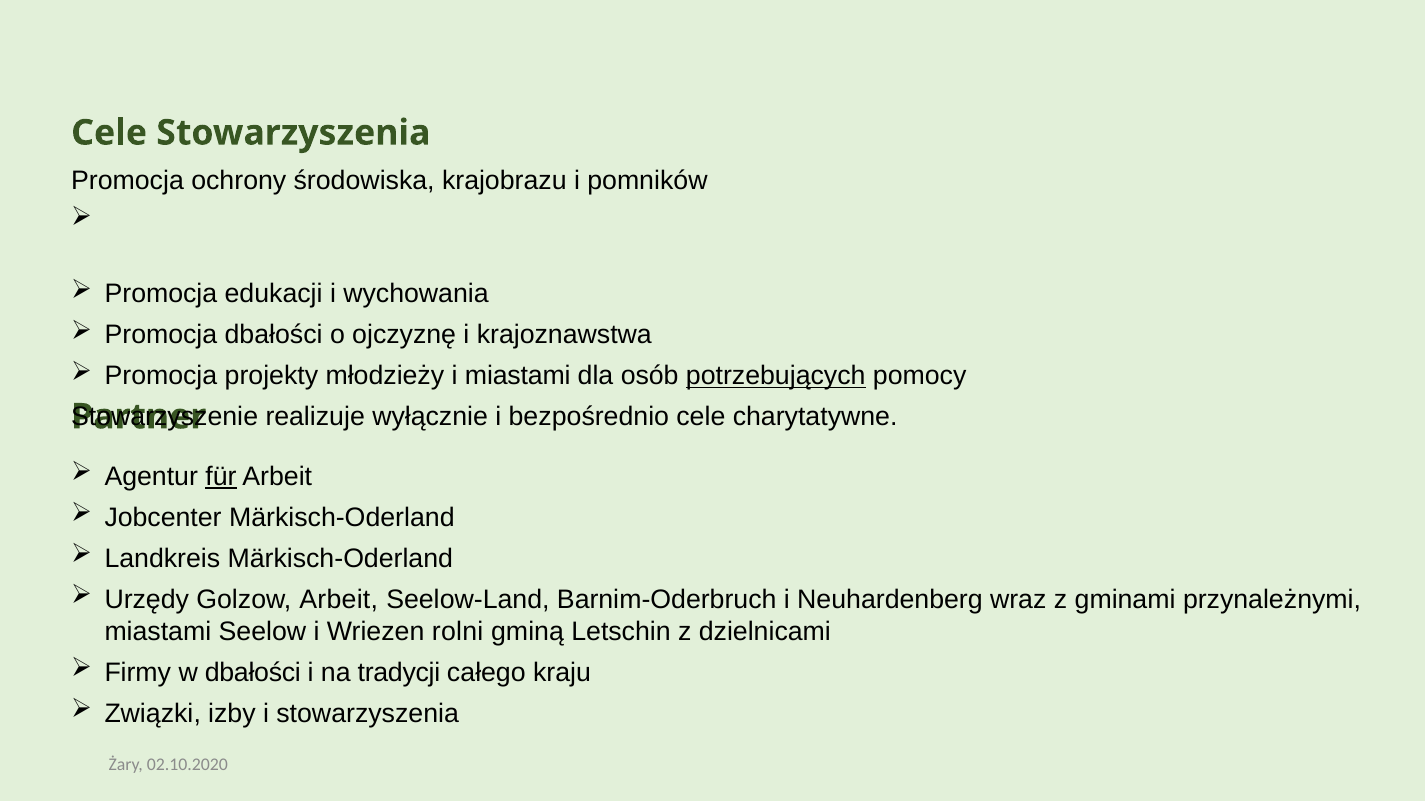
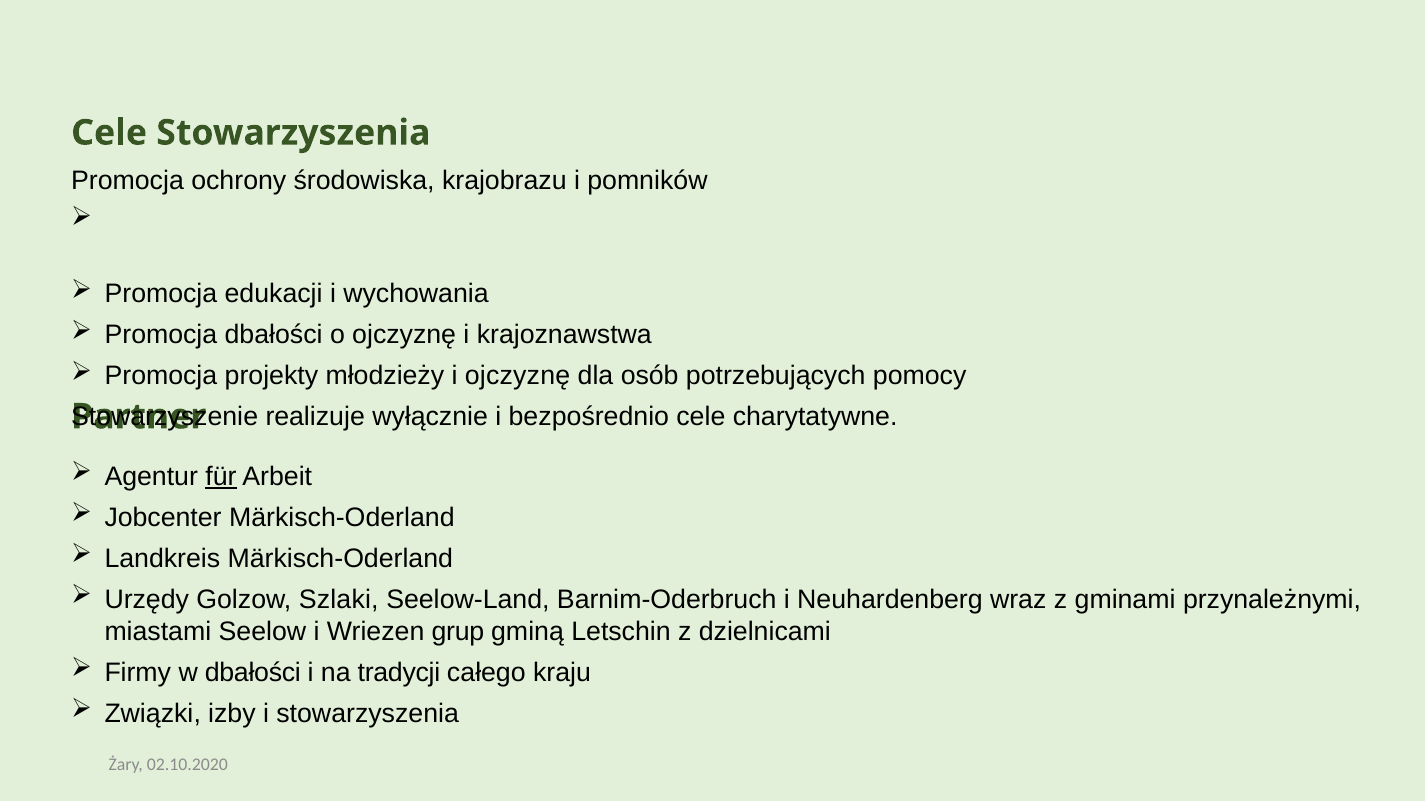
i miastami: miastami -> ojczyznę
potrzebujących underline: present -> none
Golzow Arbeit: Arbeit -> Szlaki
rolni: rolni -> grup
